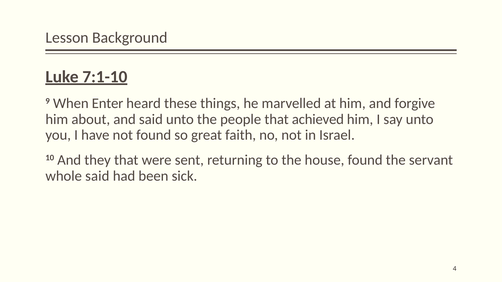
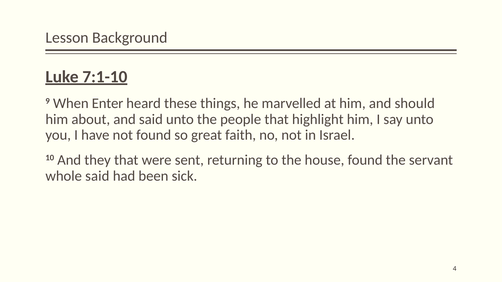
forgive: forgive -> should
achieved: achieved -> highlight
